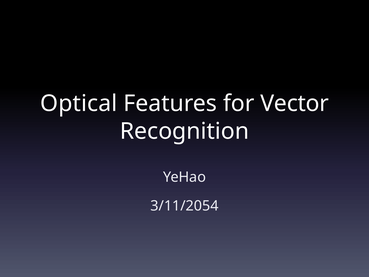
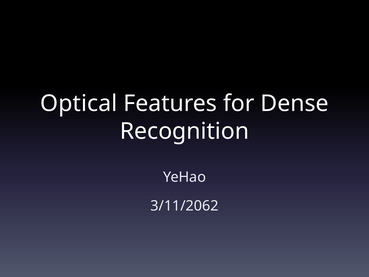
Vector: Vector -> Dense
3/11/2054: 3/11/2054 -> 3/11/2062
